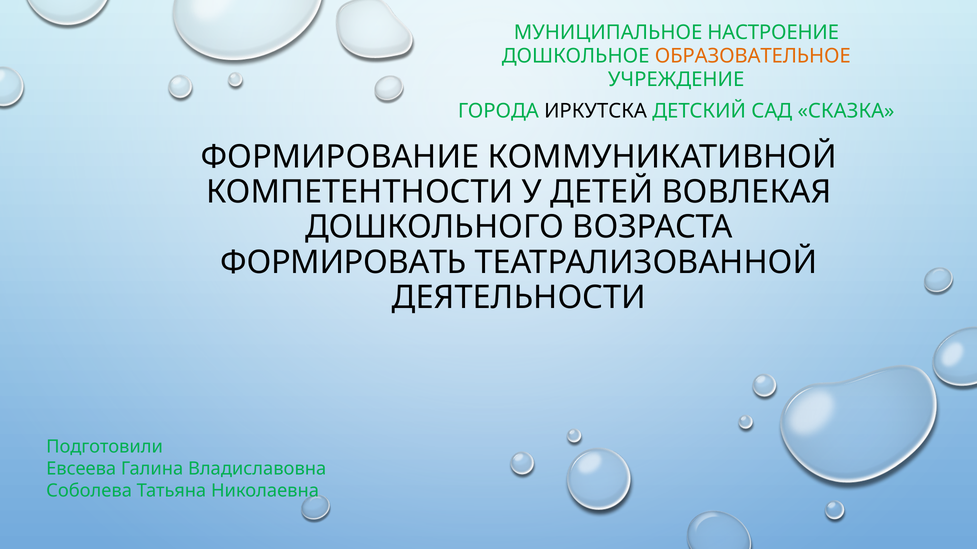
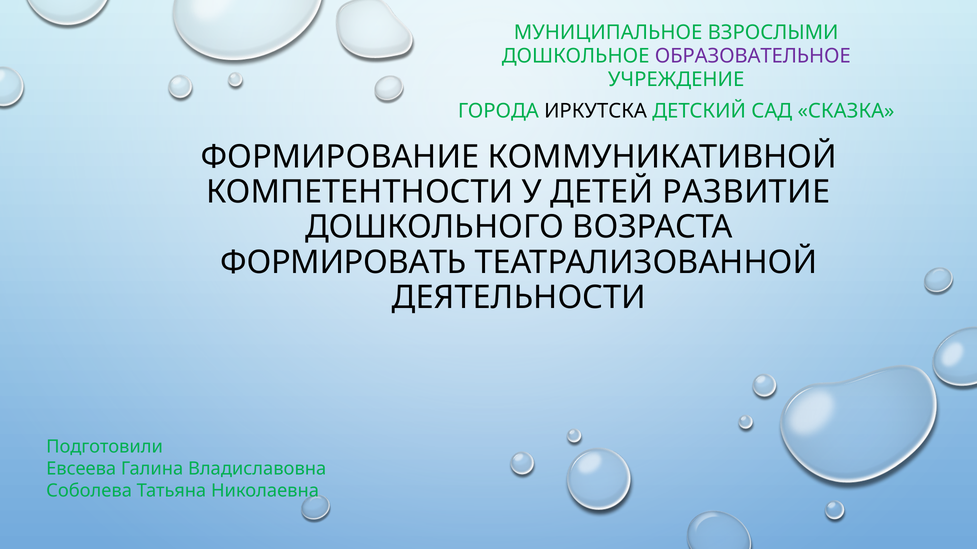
НАСТРОЕНИЕ: НАСТРОЕНИЕ -> ВЗРОСЛЫМИ
ОБРАЗОВАТЕЛЬНОЕ colour: orange -> purple
ВОВЛЕКАЯ: ВОВЛЕКАЯ -> РАЗВИТИЕ
